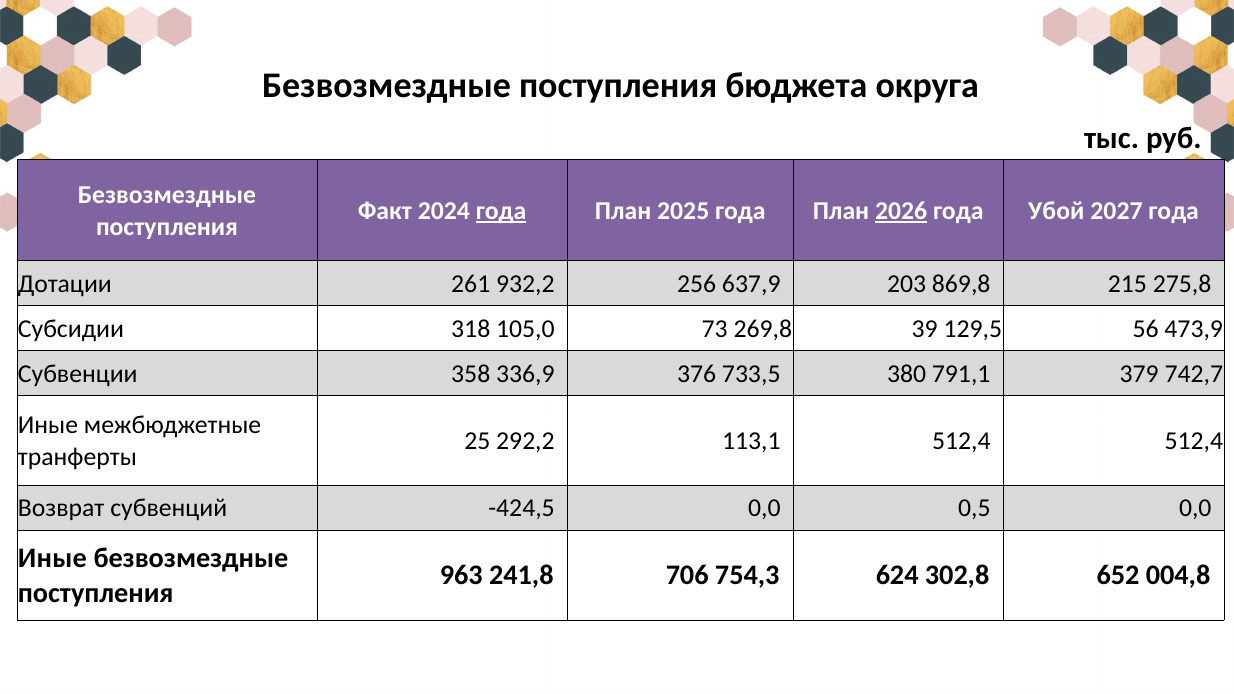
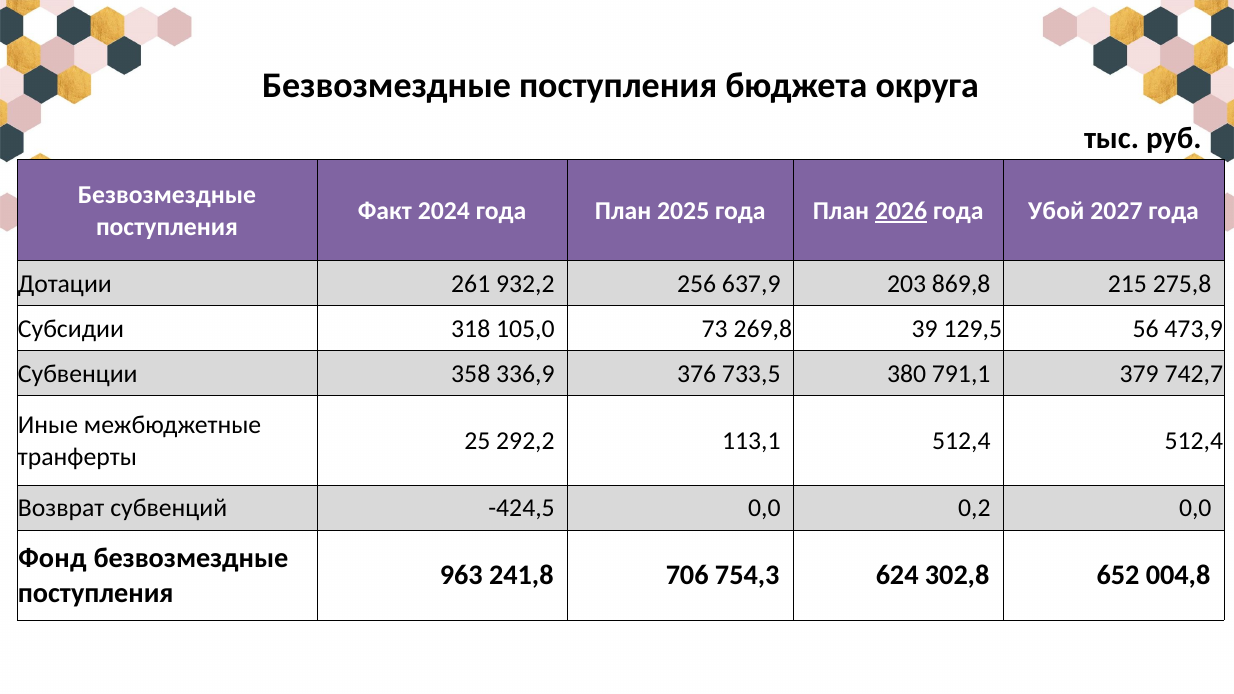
года at (501, 211) underline: present -> none
0,5: 0,5 -> 0,2
Иные at (52, 559): Иные -> Фонд
